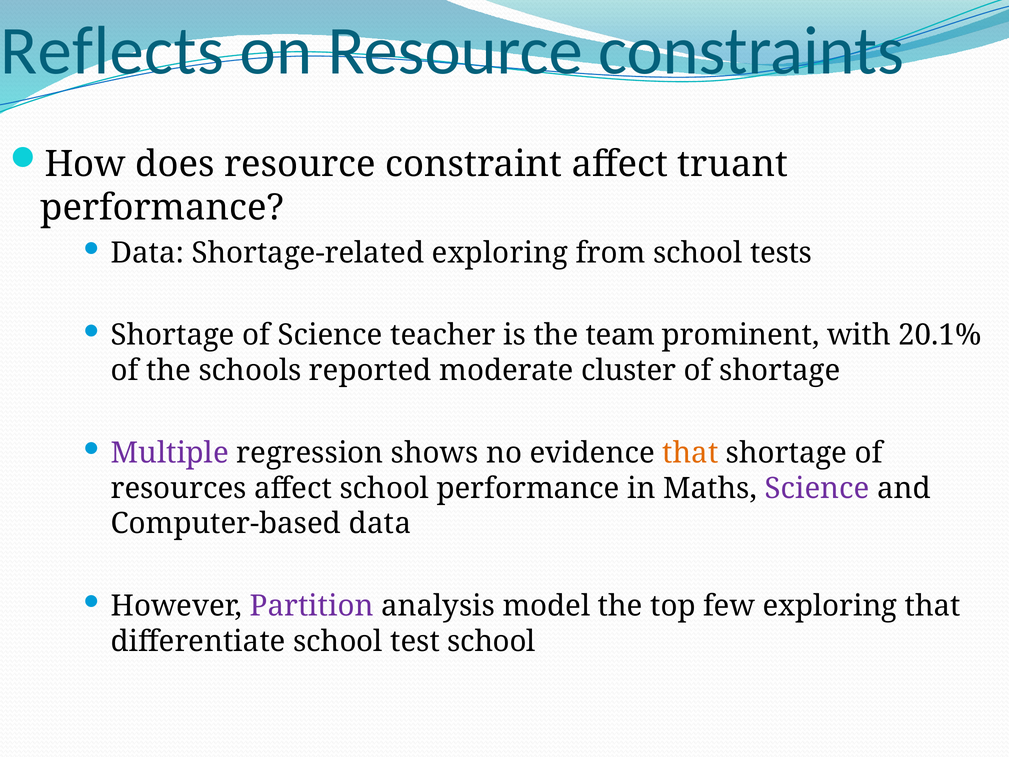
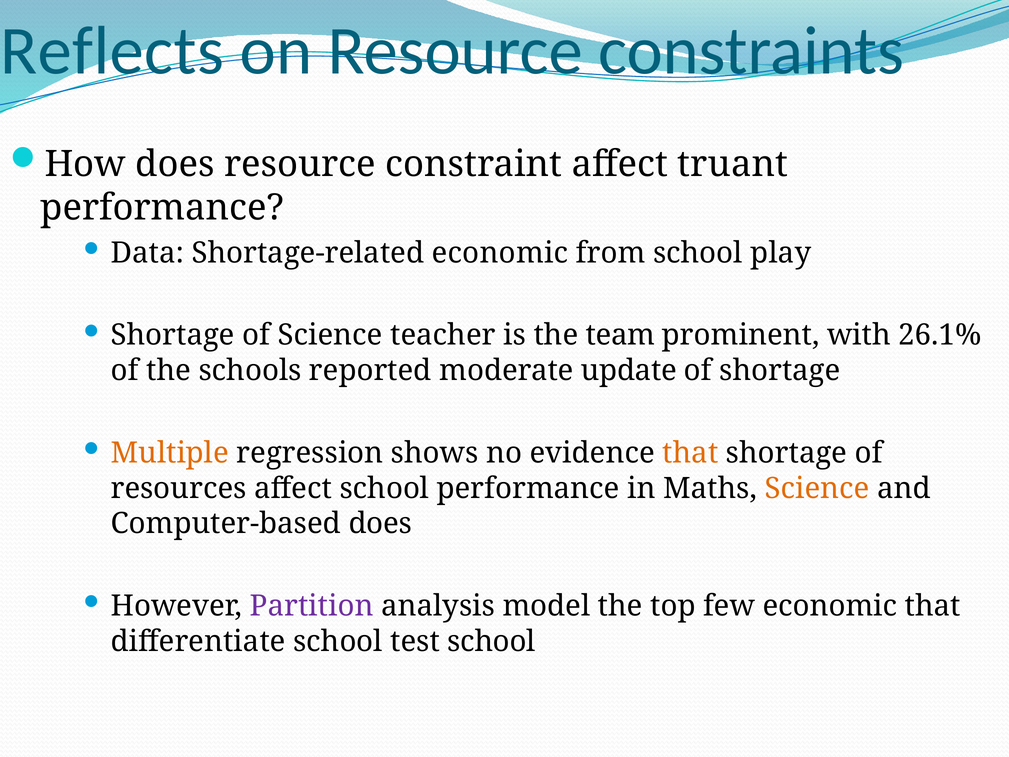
Shortage-related exploring: exploring -> economic
tests: tests -> play
20.1%: 20.1% -> 26.1%
cluster: cluster -> update
Multiple colour: purple -> orange
Science at (817, 488) colour: purple -> orange
Computer-based data: data -> does
few exploring: exploring -> economic
